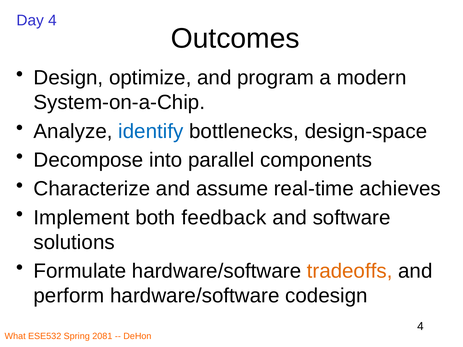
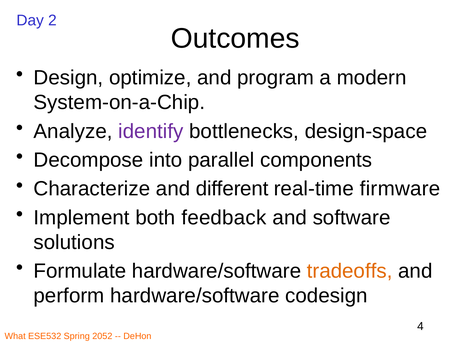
Day 4: 4 -> 2
identify colour: blue -> purple
assume: assume -> different
achieves: achieves -> firmware
2081: 2081 -> 2052
